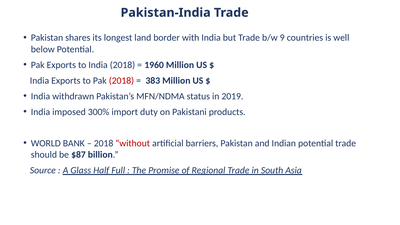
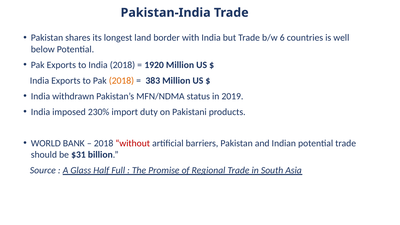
9: 9 -> 6
1960: 1960 -> 1920
2018 at (121, 81) colour: red -> orange
300%: 300% -> 230%
$87: $87 -> $31
